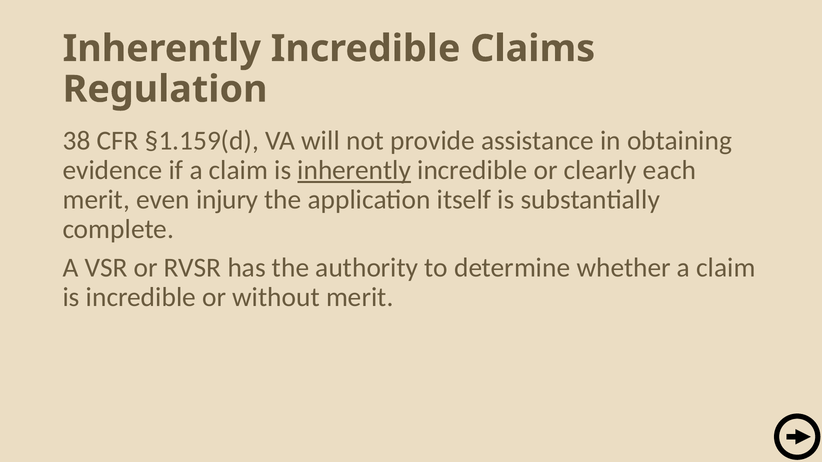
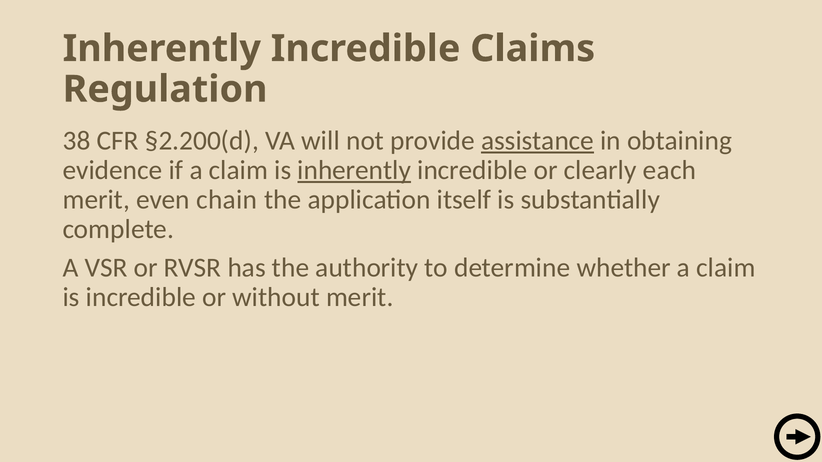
§1.159(d: §1.159(d -> §2.200(d
assistance underline: none -> present
injury: injury -> chain
